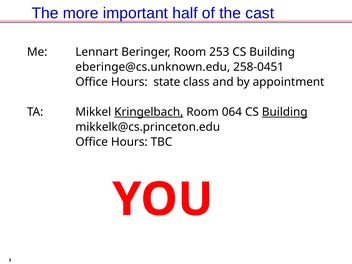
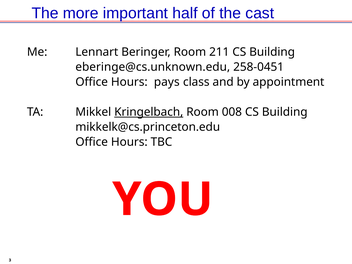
253: 253 -> 211
state: state -> pays
064: 064 -> 008
Building at (285, 112) underline: present -> none
